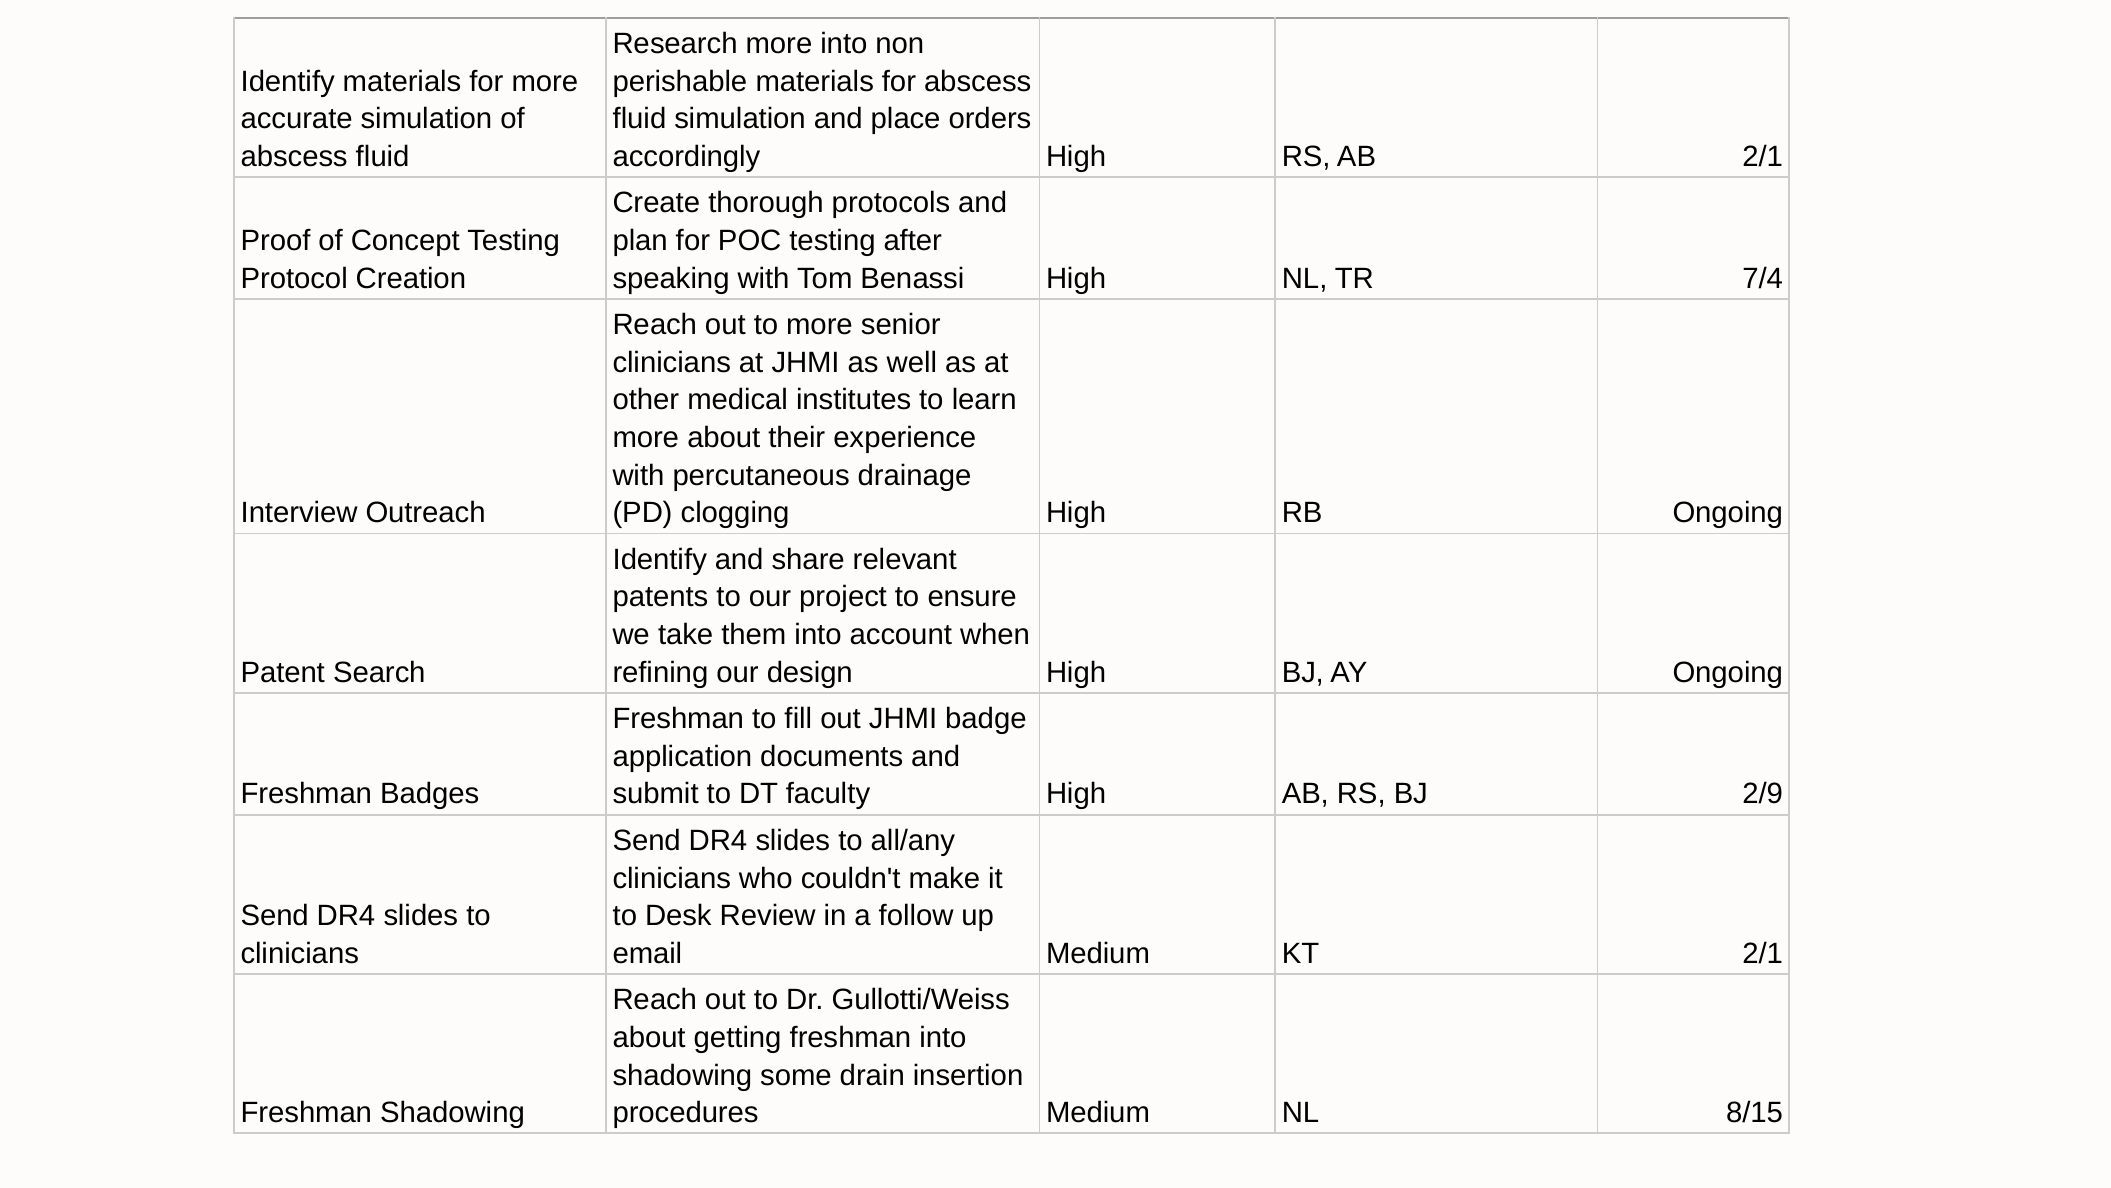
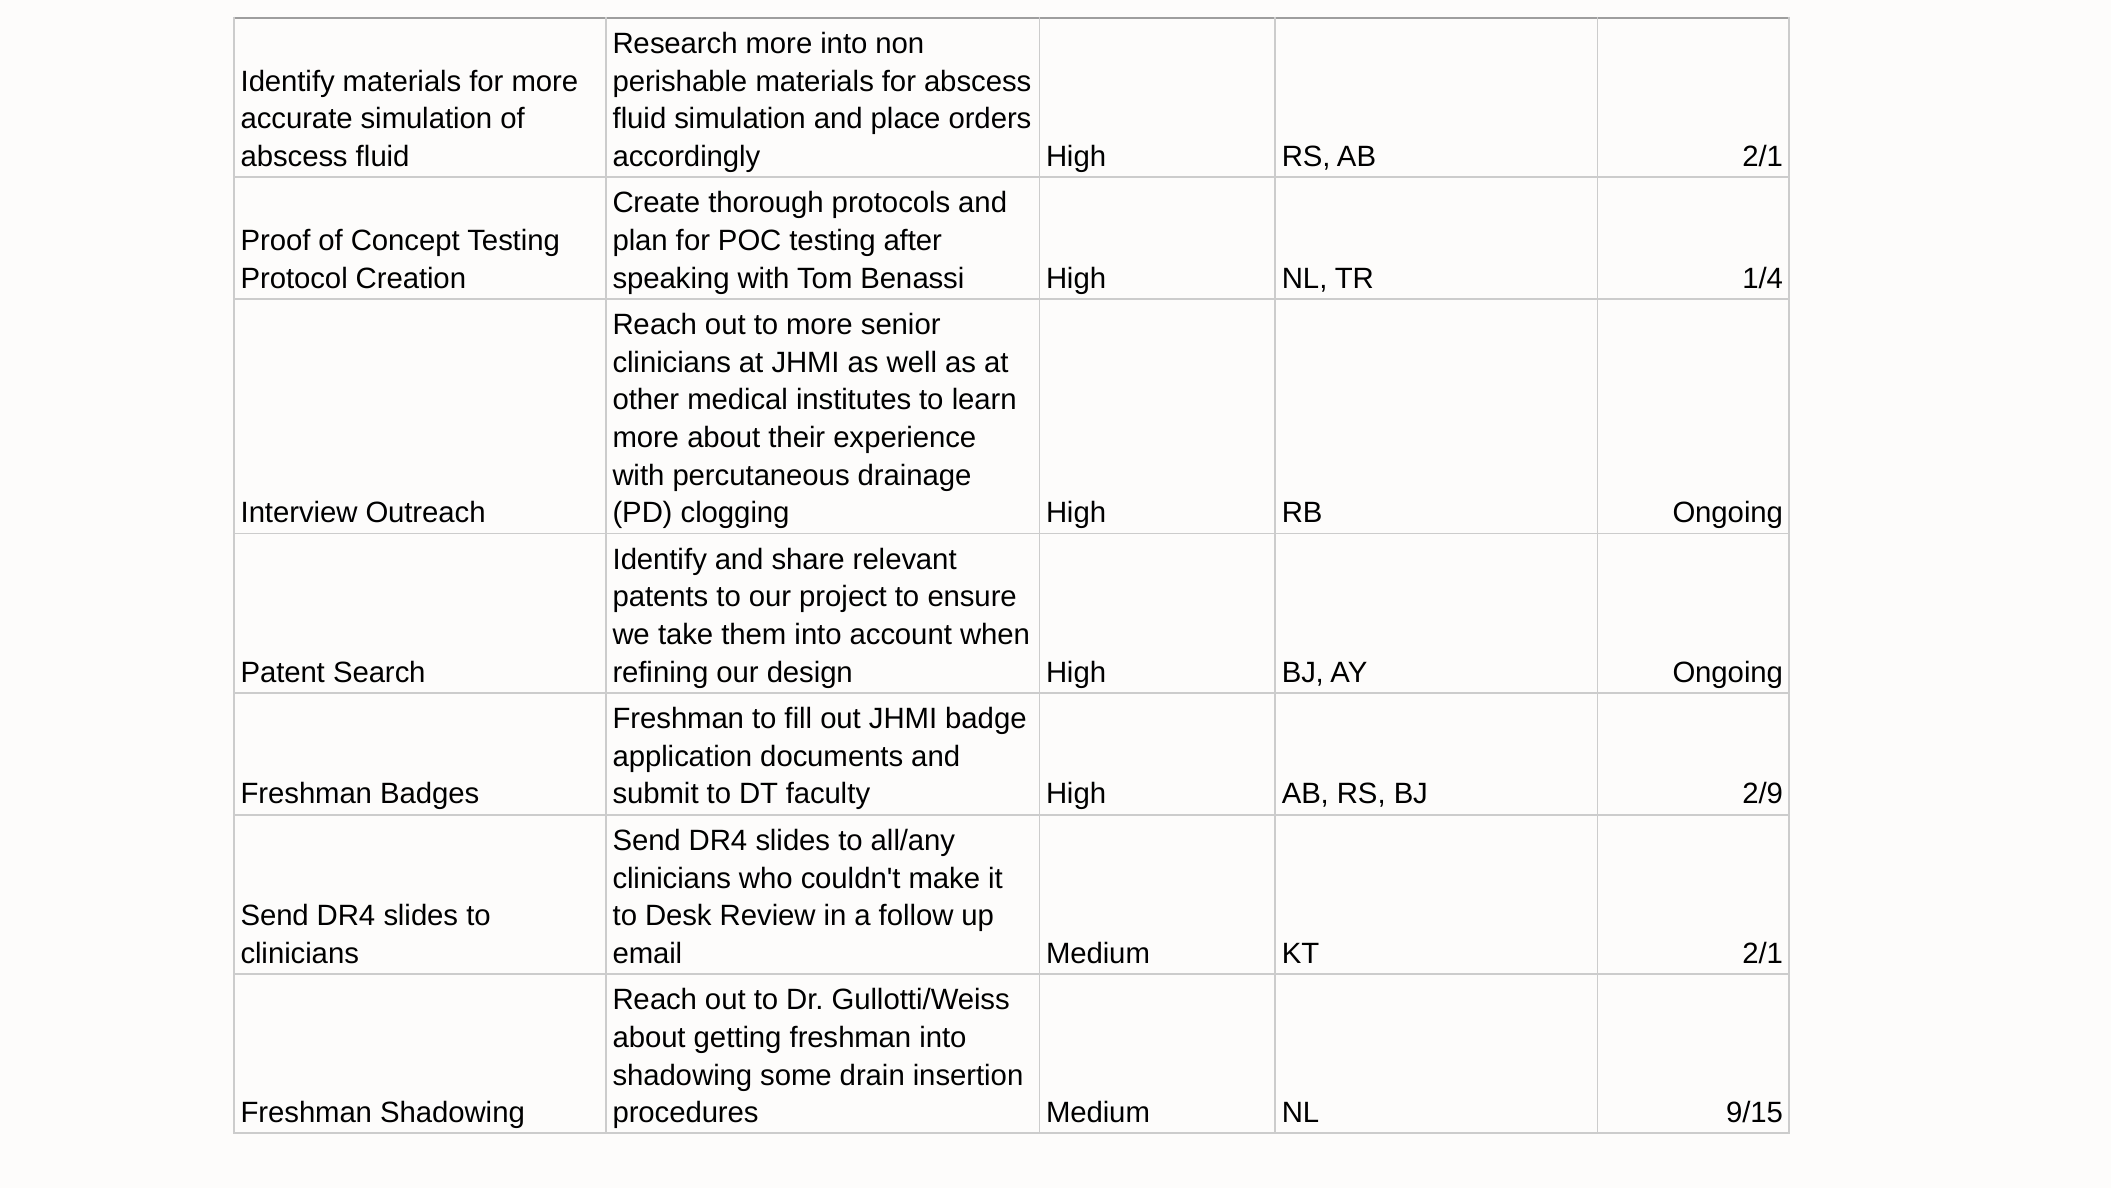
7/4: 7/4 -> 1/4
8/15: 8/15 -> 9/15
